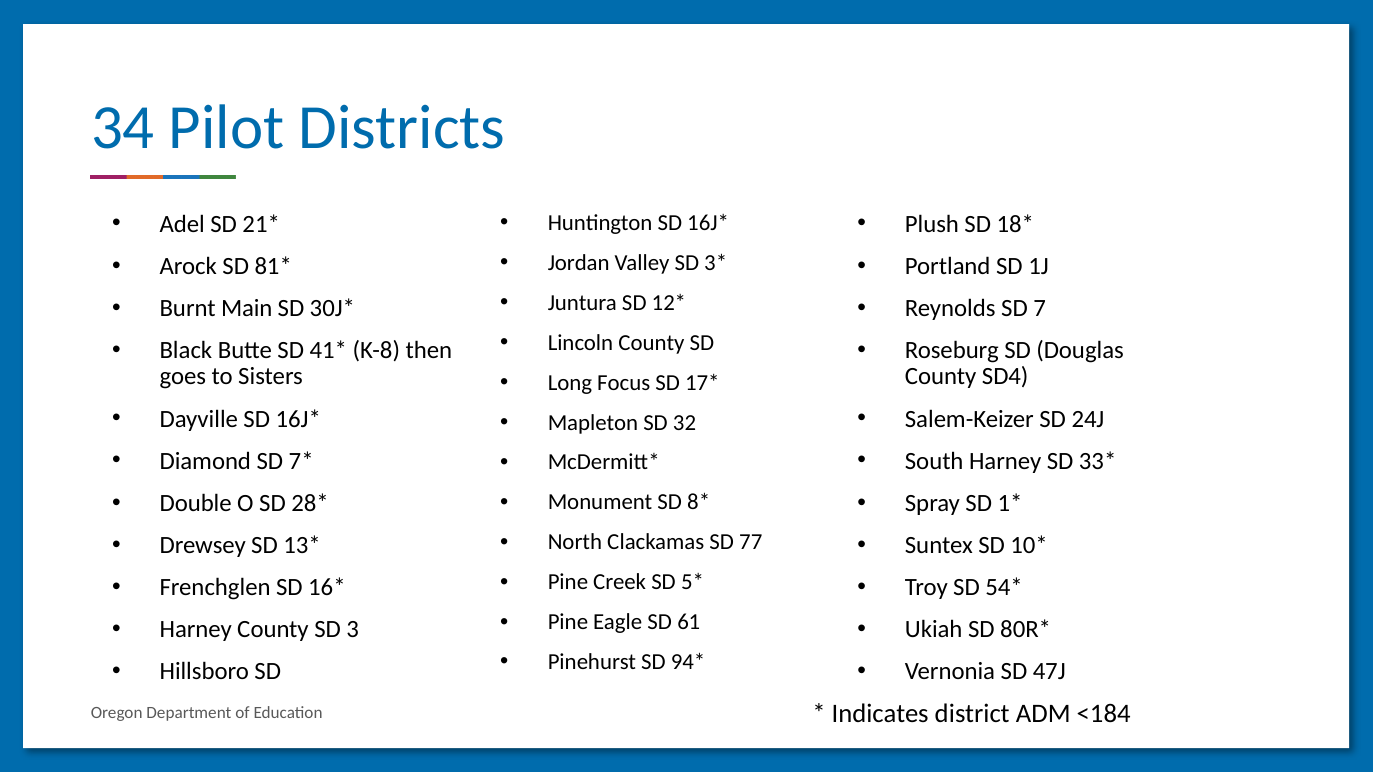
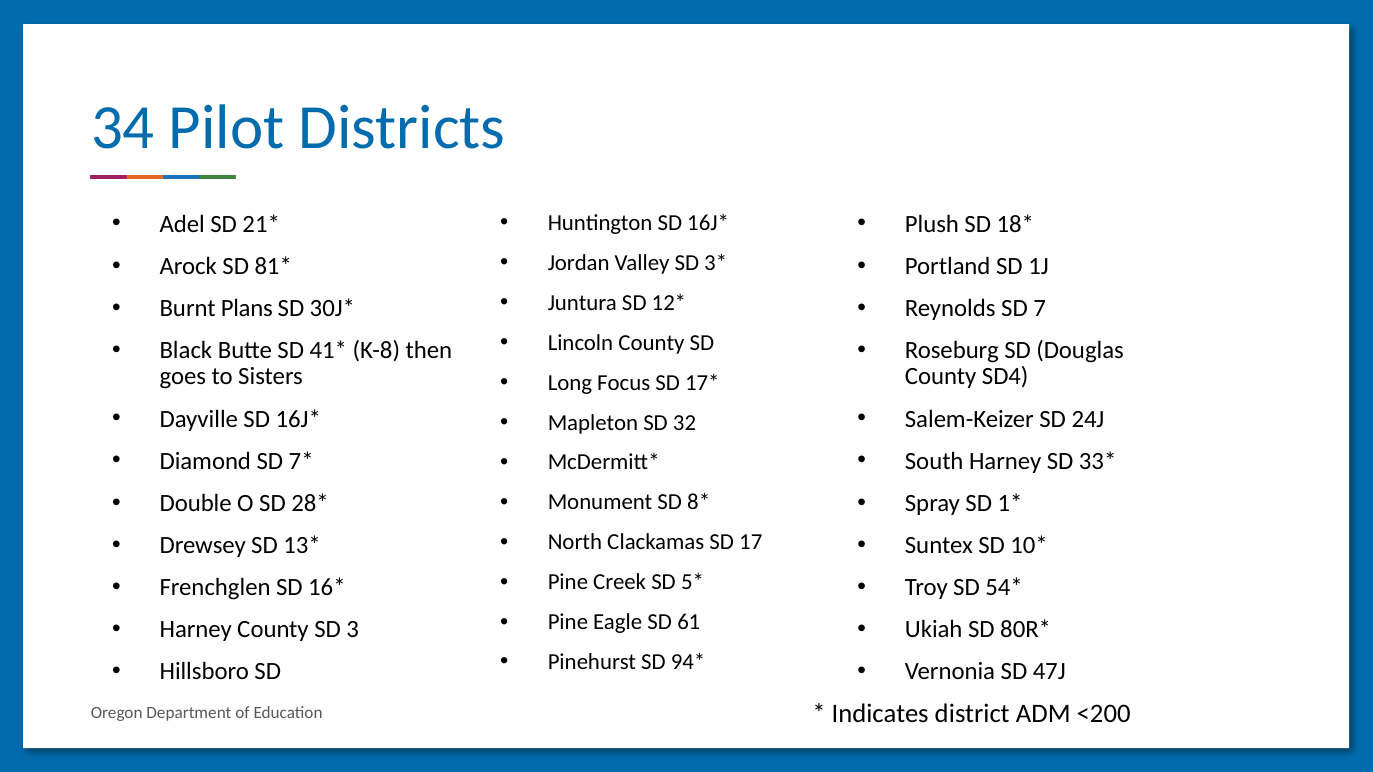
Main: Main -> Plans
77: 77 -> 17
<184: <184 -> <200
